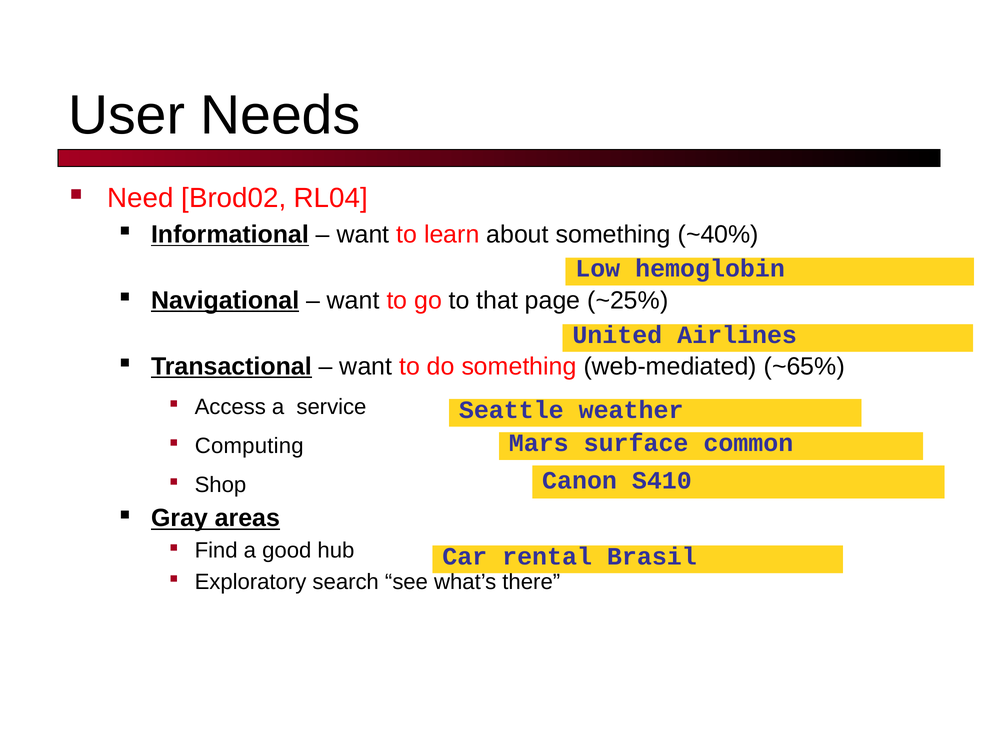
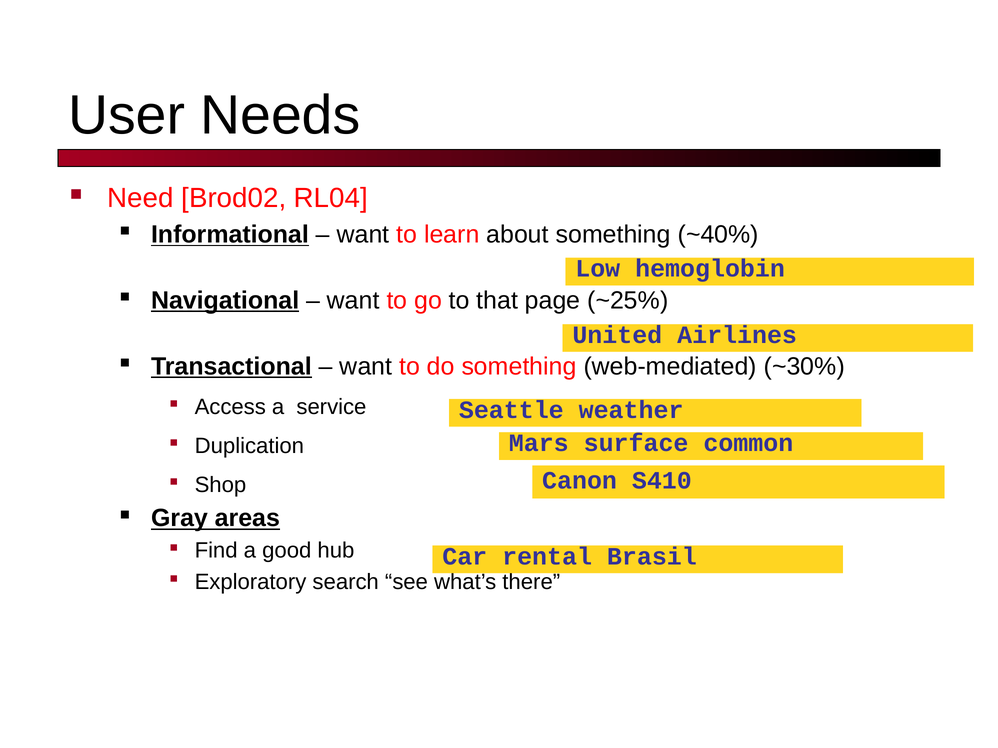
~65%: ~65% -> ~30%
Computing: Computing -> Duplication
